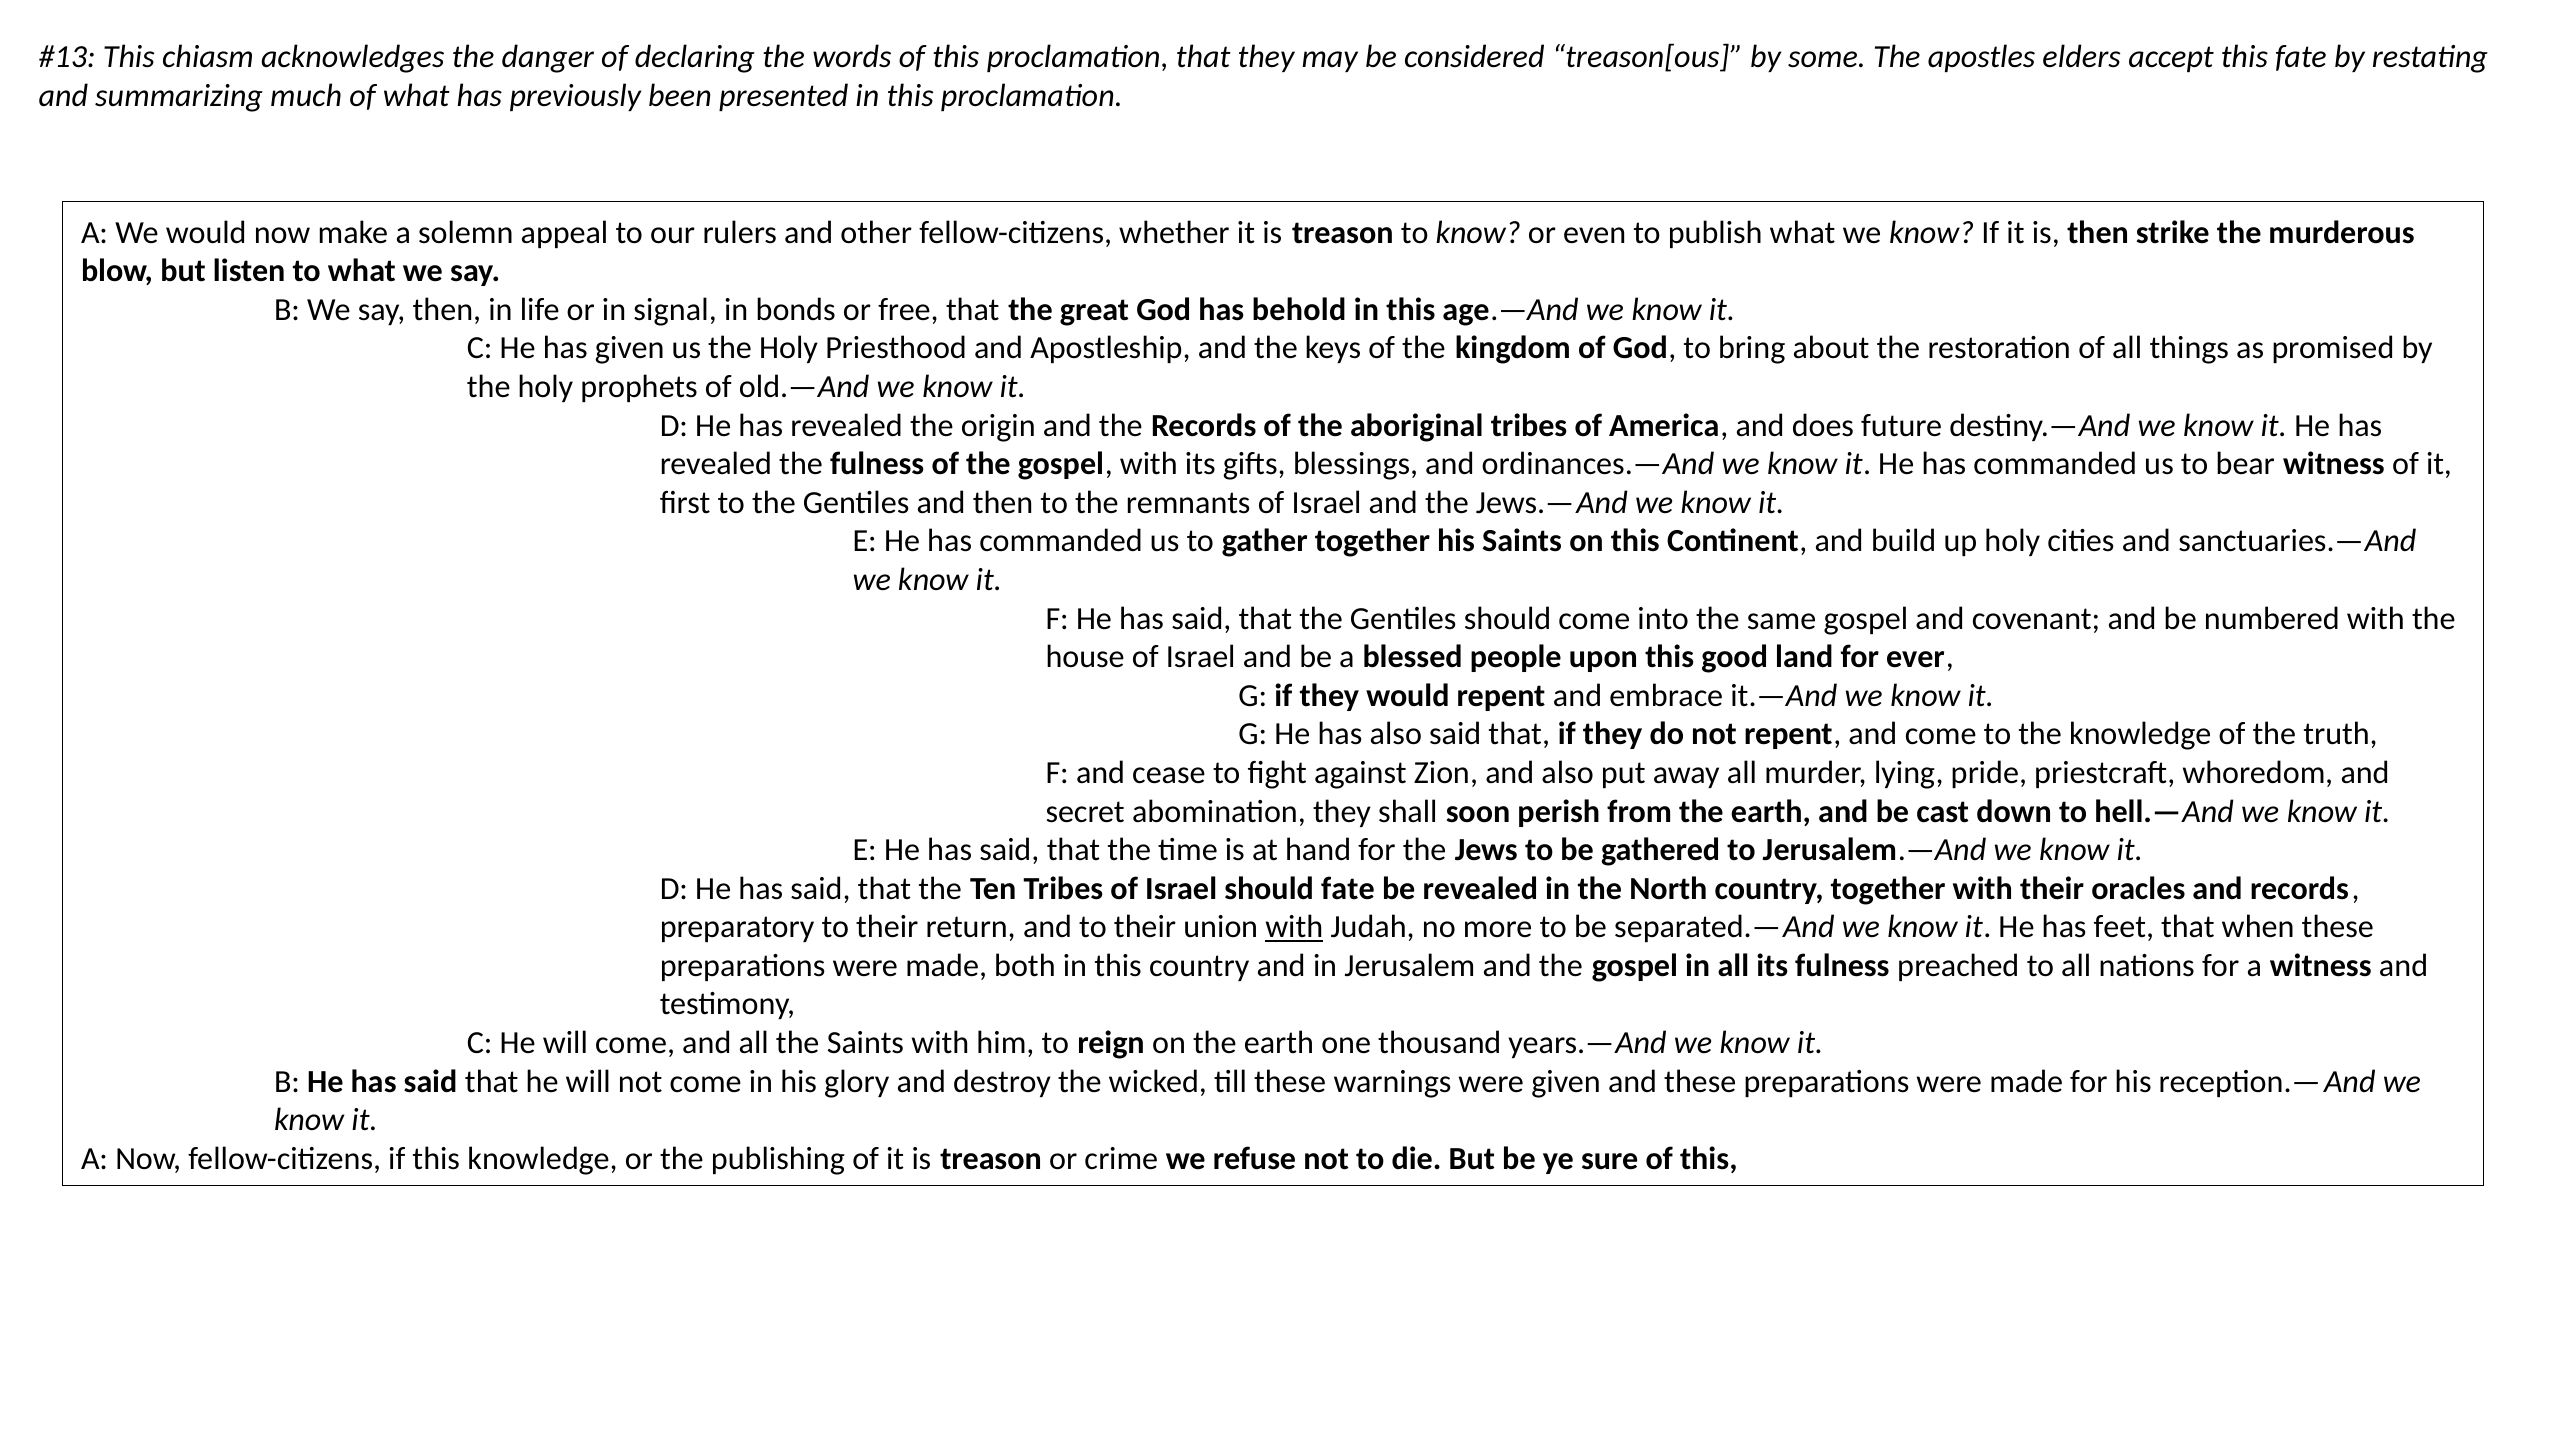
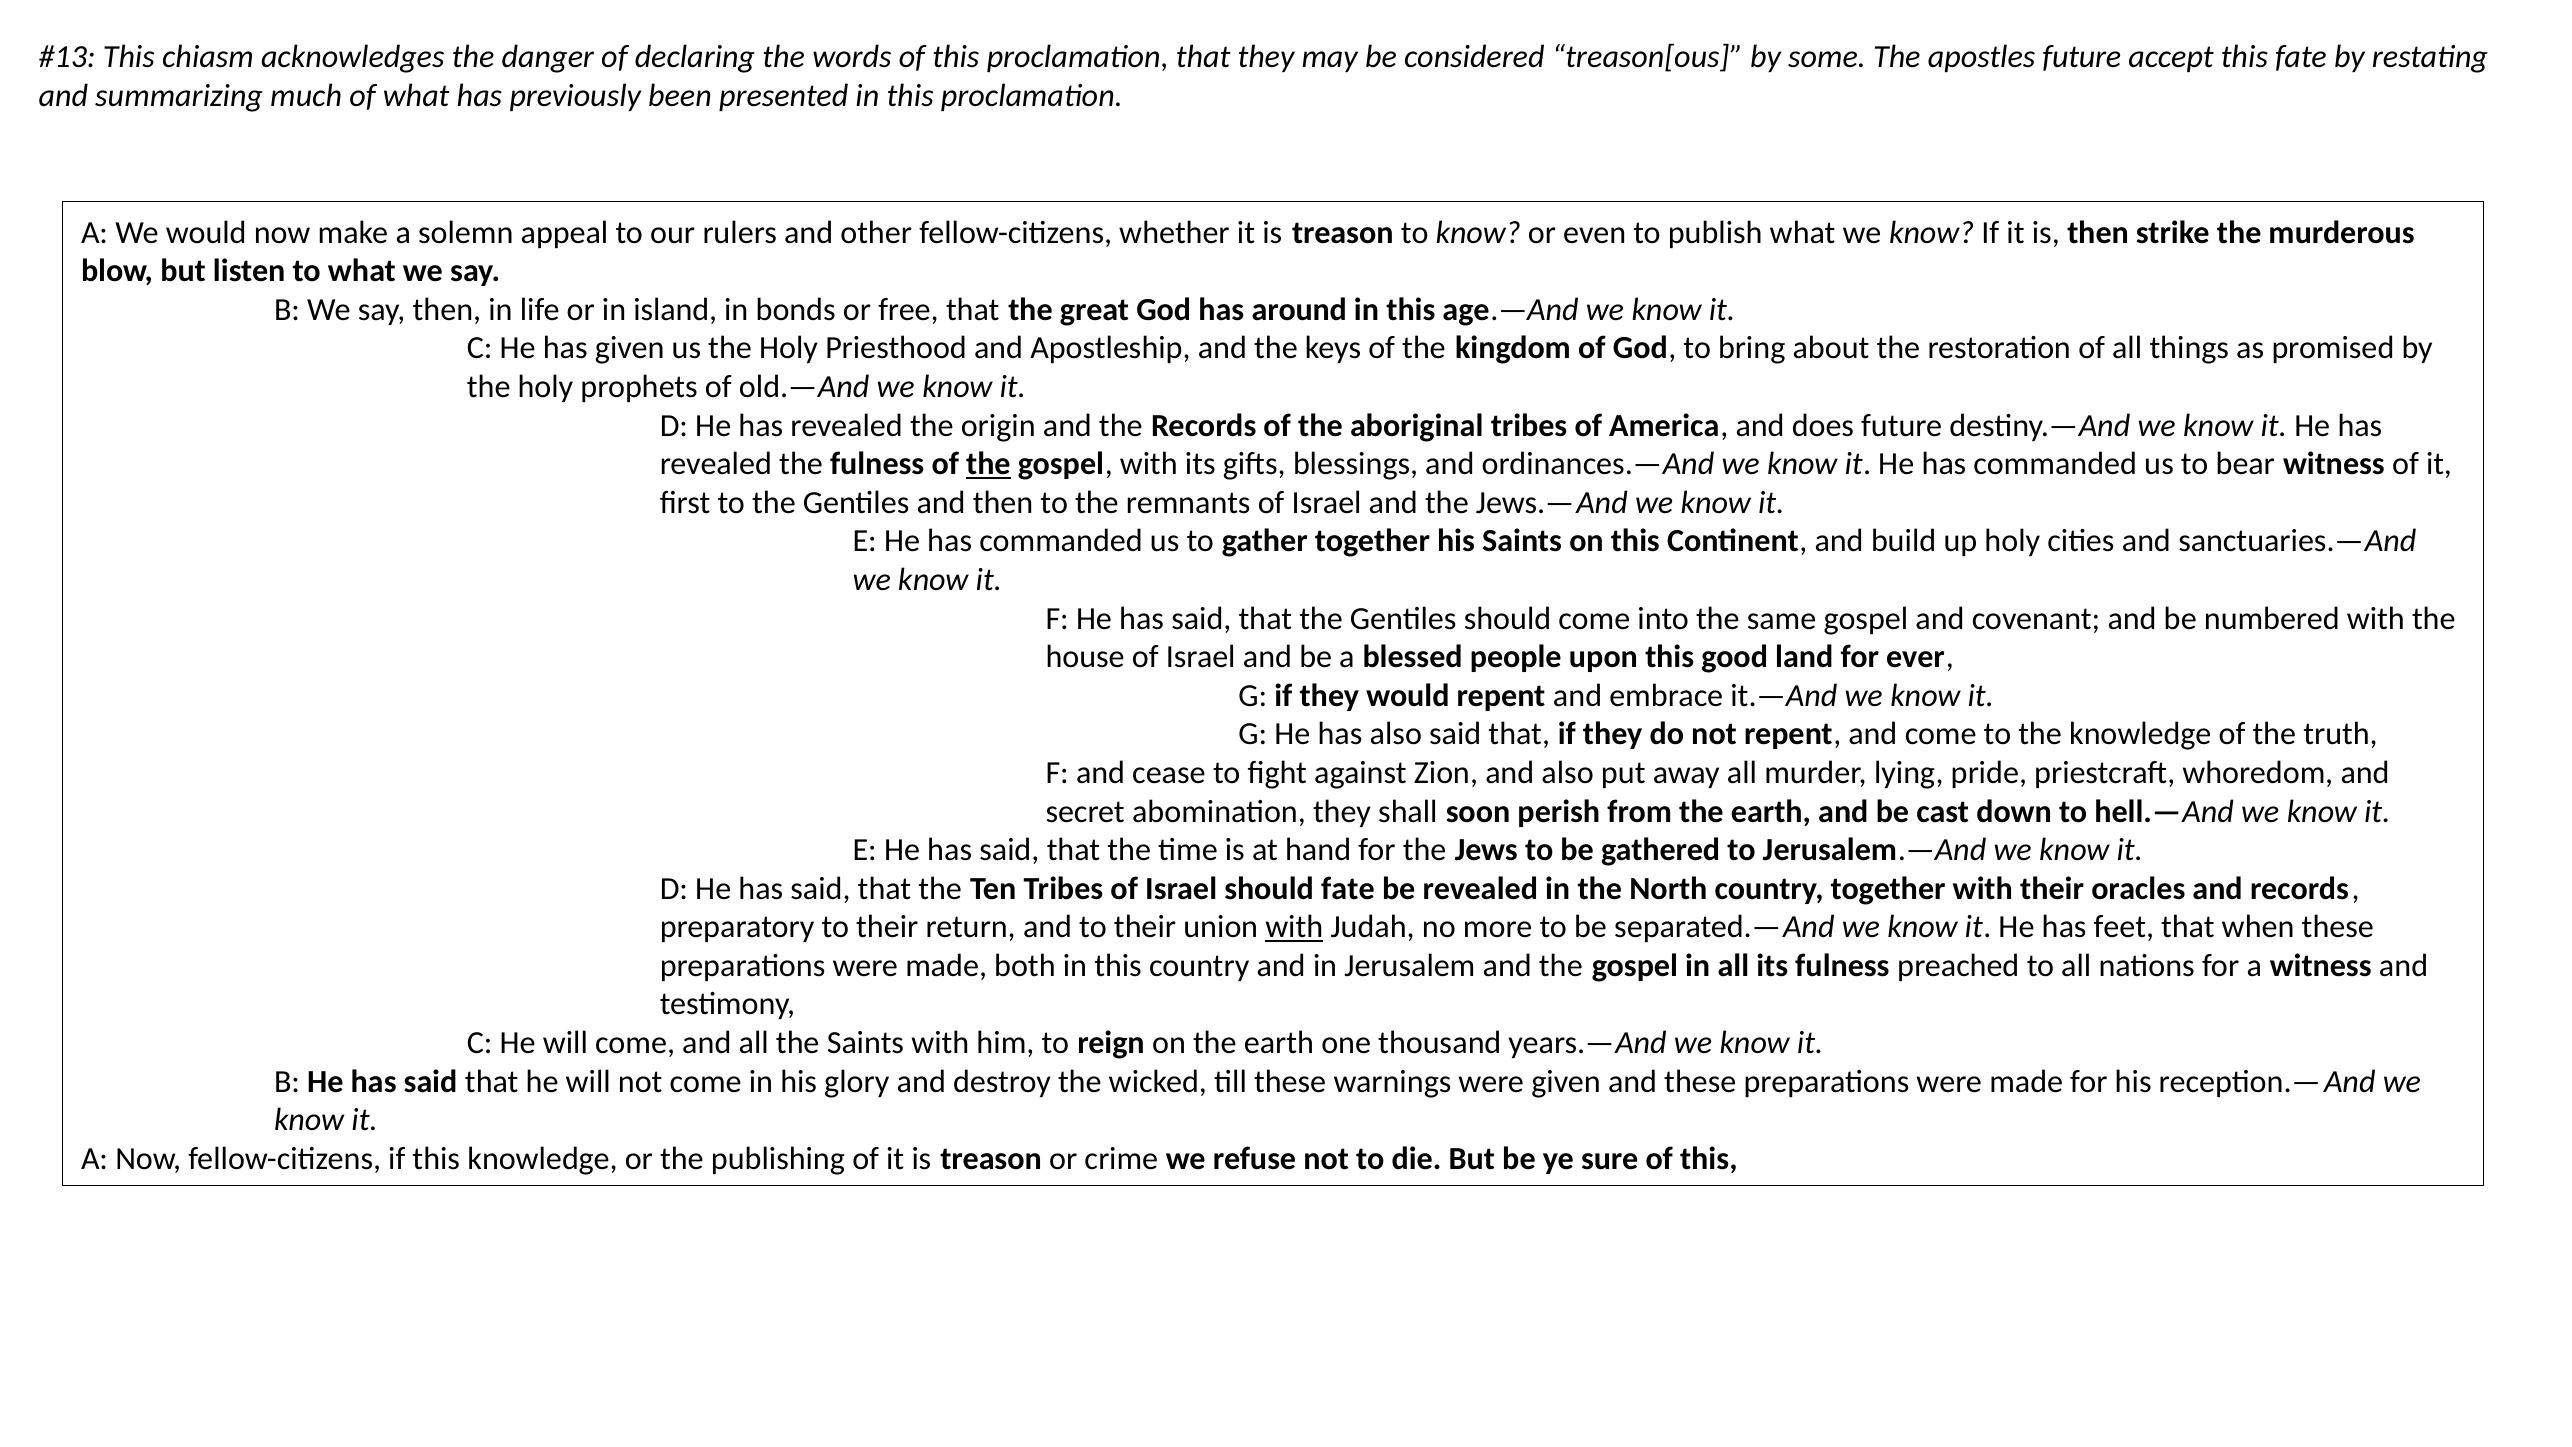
apostles elders: elders -> future
signal: signal -> island
behold: behold -> around
the at (988, 464) underline: none -> present
